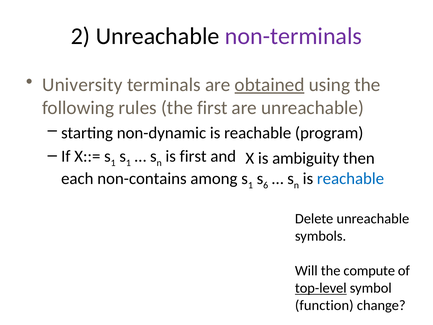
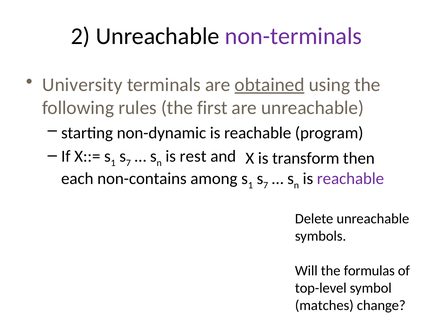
1 at (128, 163): 1 -> 7
is first: first -> rest
ambiguity: ambiguity -> transform
6 at (266, 185): 6 -> 7
reachable at (350, 179) colour: blue -> purple
compute: compute -> formulas
top-level underline: present -> none
function: function -> matches
